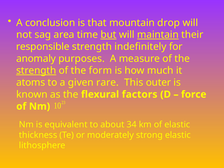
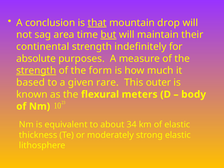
that underline: none -> present
maintain underline: present -> none
responsible: responsible -> continental
anomaly: anomaly -> absolute
atoms: atoms -> based
factors: factors -> meters
force: force -> body
